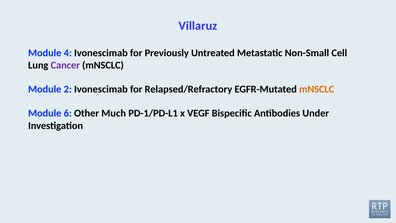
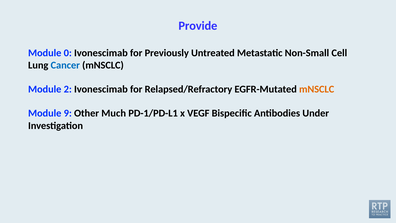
Villaruz: Villaruz -> Provide
4: 4 -> 0
Cancer colour: purple -> blue
6: 6 -> 9
